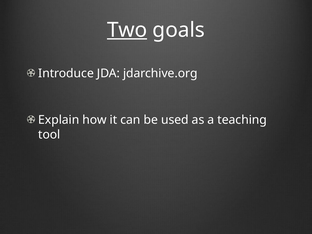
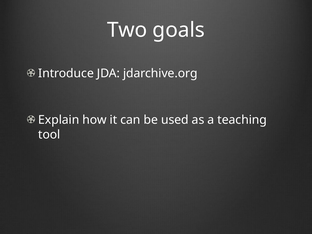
Two underline: present -> none
